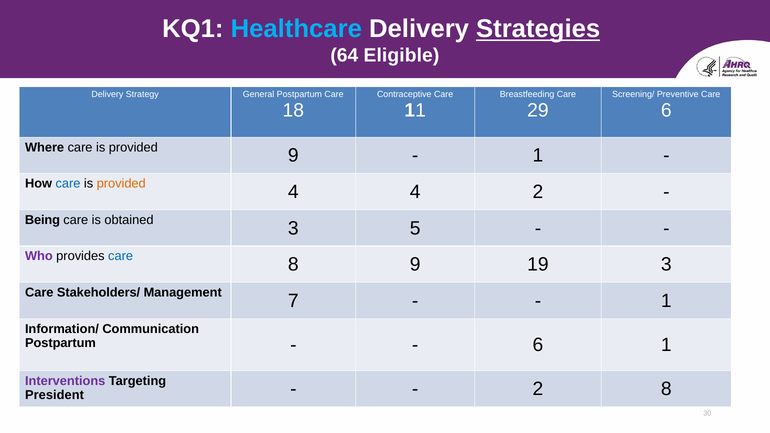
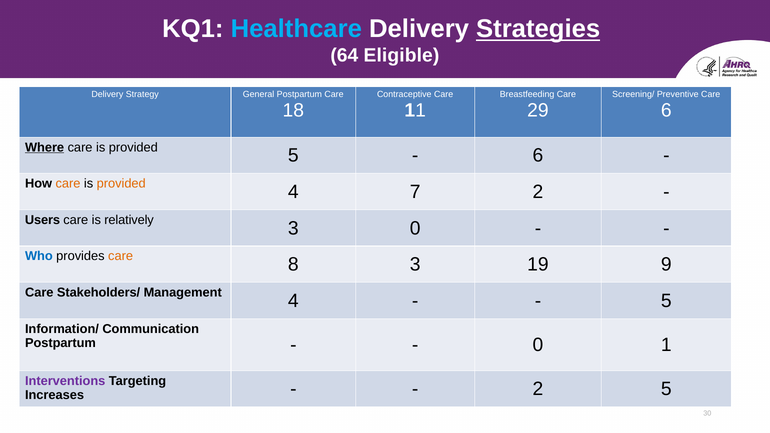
Where underline: none -> present
provided 9: 9 -> 5
1 at (538, 156): 1 -> 6
care at (68, 184) colour: blue -> orange
4 4: 4 -> 7
Being: Being -> Users
obtained: obtained -> relatively
3 5: 5 -> 0
Who colour: purple -> blue
care at (121, 256) colour: blue -> orange
8 9: 9 -> 3
19 3: 3 -> 9
Management 7: 7 -> 4
1 at (666, 301): 1 -> 5
6 at (538, 345): 6 -> 0
President: President -> Increases
2 8: 8 -> 5
